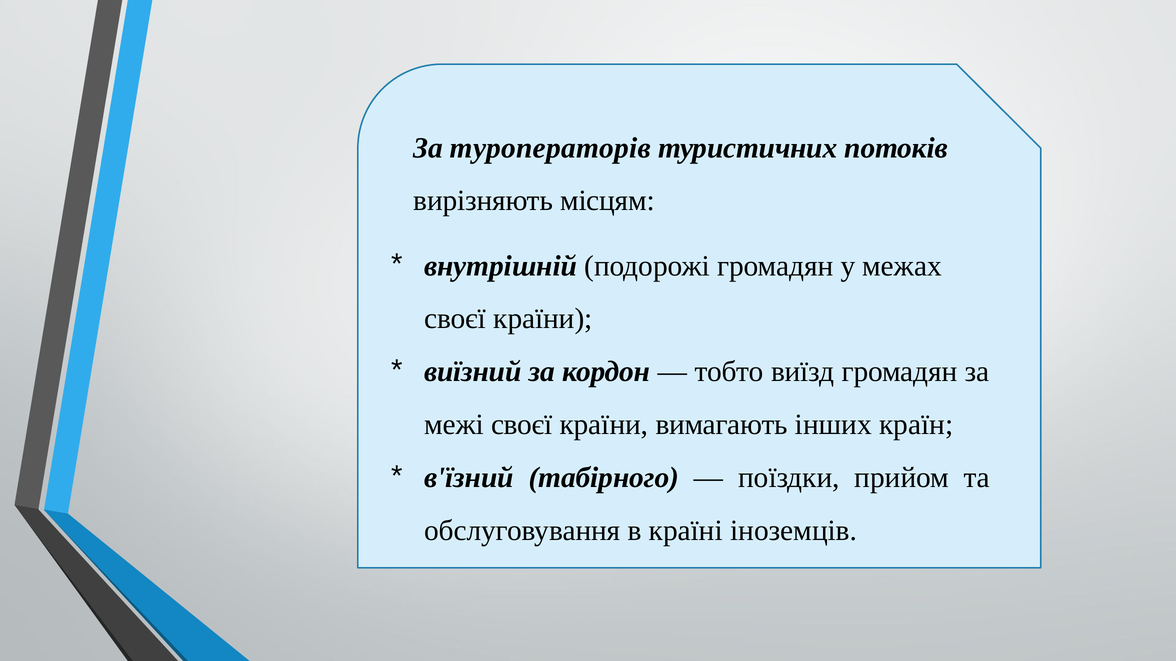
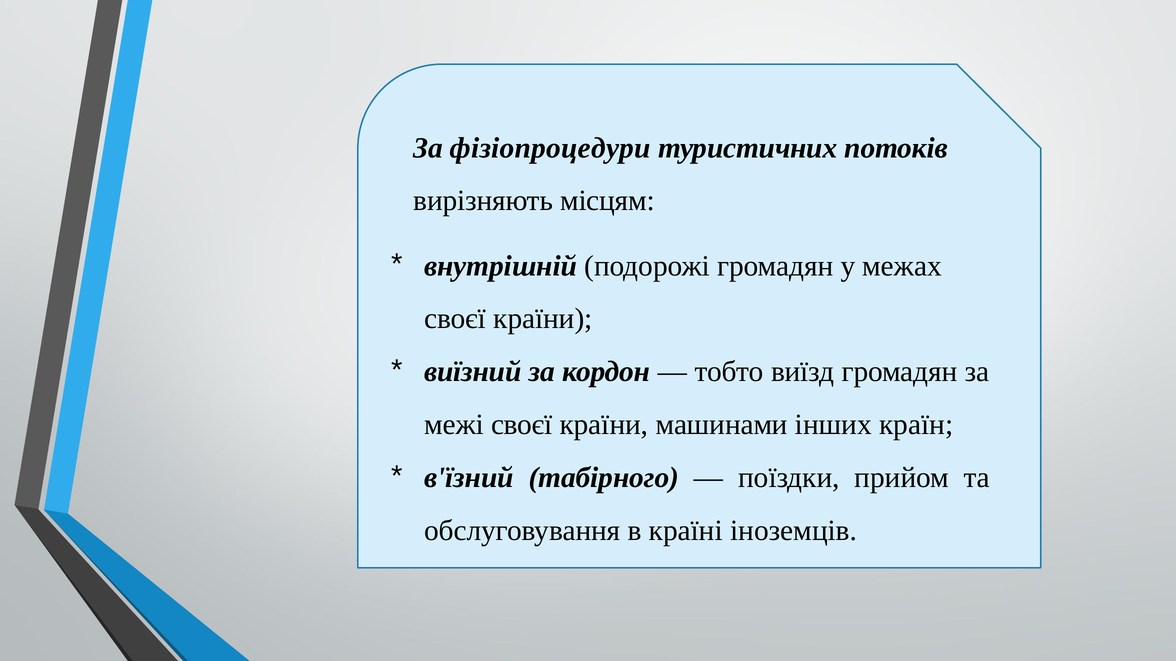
туроператорів: туроператорів -> фізіопроцедури
вимагають: вимагають -> машинами
